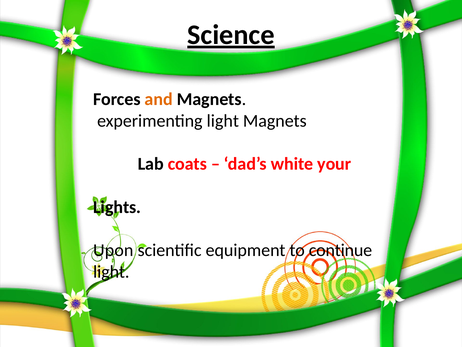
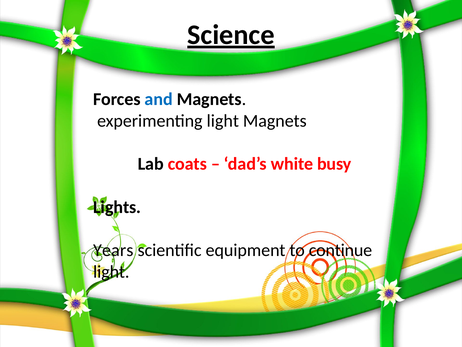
and colour: orange -> blue
your: your -> busy
Upon: Upon -> Years
